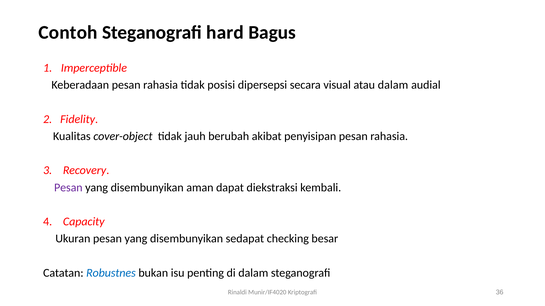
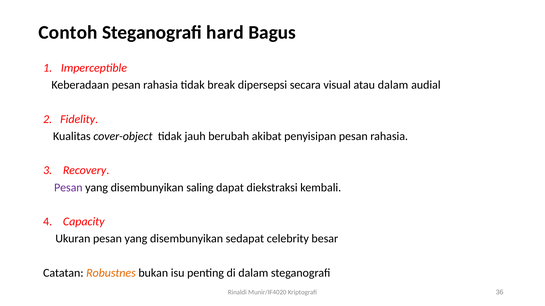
posisi: posisi -> break
aman: aman -> saling
checking: checking -> celebrity
Robustnes colour: blue -> orange
